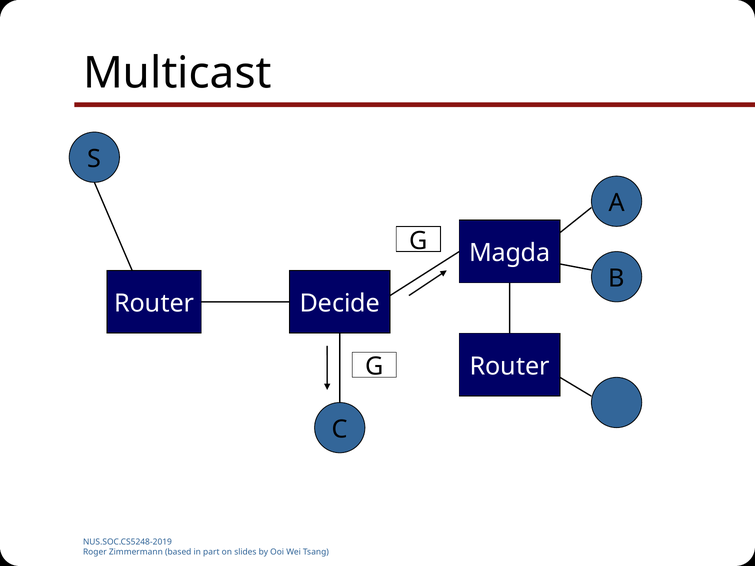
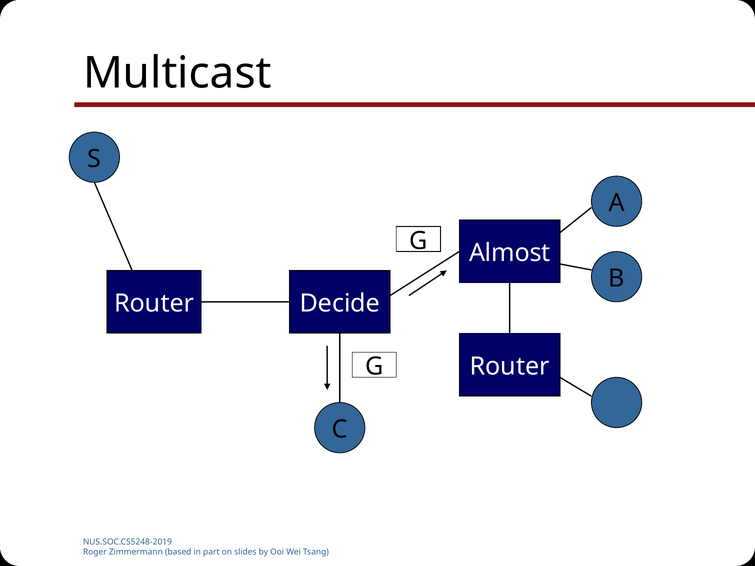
Magda: Magda -> Almost
